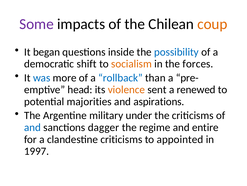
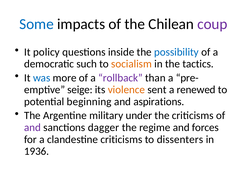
Some colour: purple -> blue
coup colour: orange -> purple
began: began -> policy
shift: shift -> such
forces: forces -> tactics
rollback colour: blue -> purple
head: head -> seige
majorities: majorities -> beginning
and at (32, 127) colour: blue -> purple
entire: entire -> forces
appointed: appointed -> dissenters
1997: 1997 -> 1936
